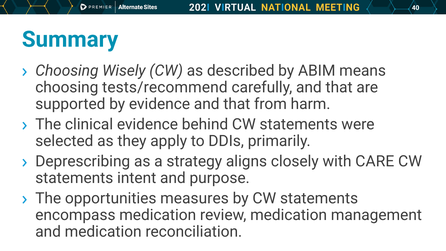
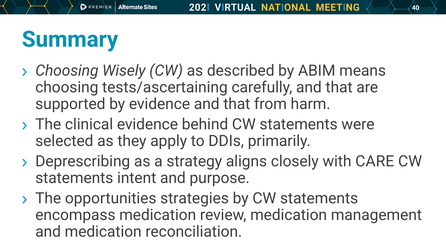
tests/recommend: tests/recommend -> tests/ascertaining
measures: measures -> strategies
